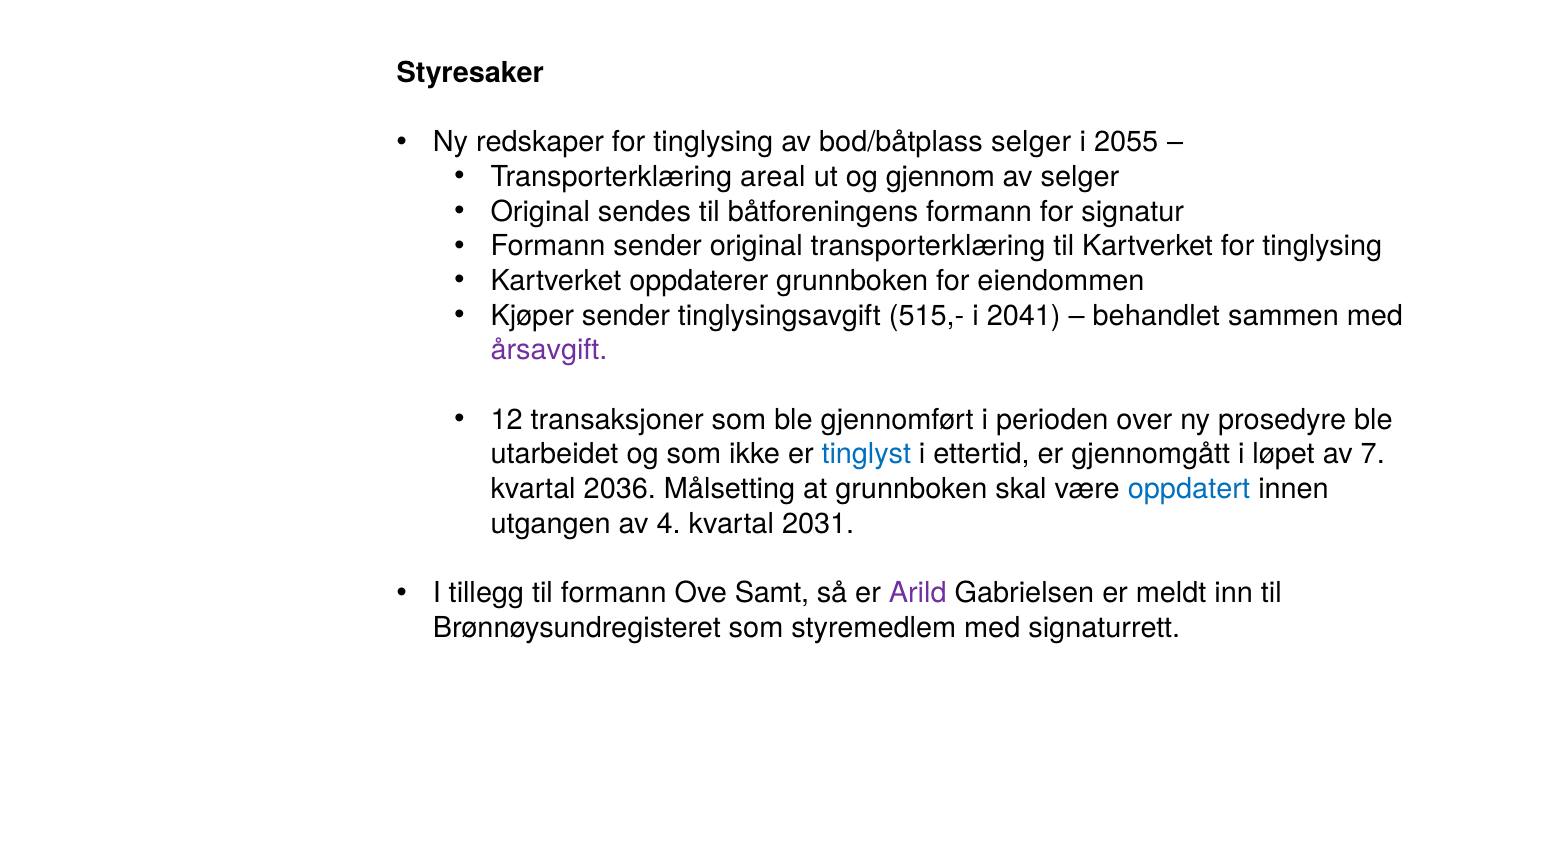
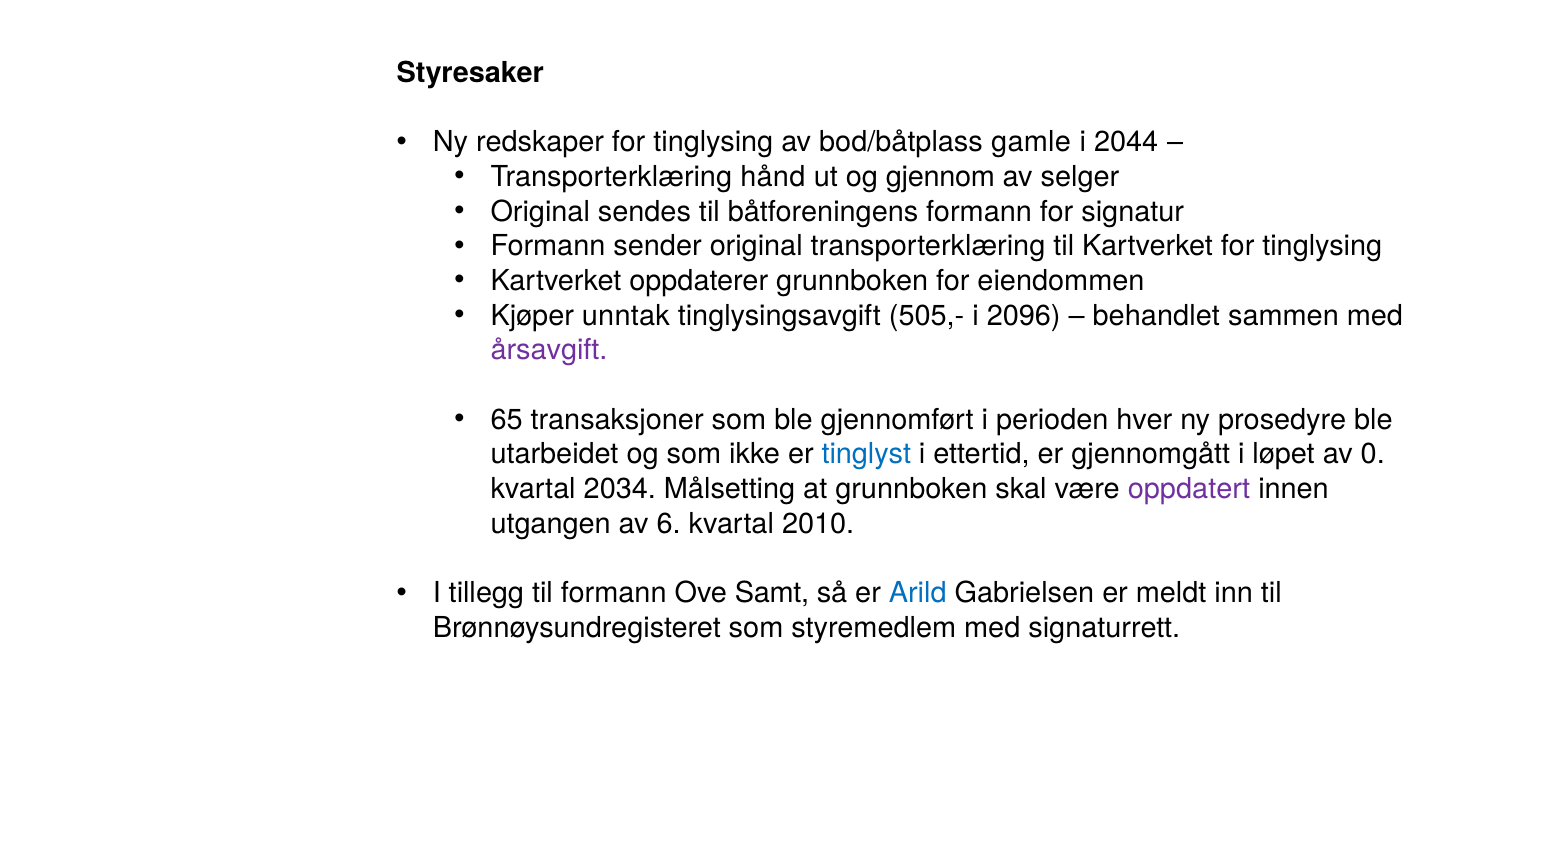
bod/båtplass selger: selger -> gamle
2055: 2055 -> 2044
areal: areal -> hånd
Kjøper sender: sender -> unntak
515,-: 515,- -> 505,-
2041: 2041 -> 2096
12: 12 -> 65
over: over -> hver
7: 7 -> 0
2036: 2036 -> 2034
oppdatert colour: blue -> purple
4: 4 -> 6
2031: 2031 -> 2010
Arild colour: purple -> blue
